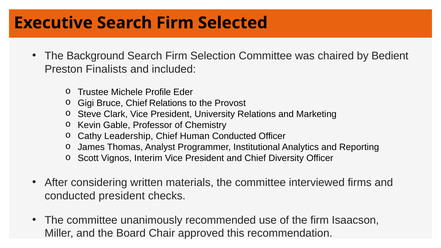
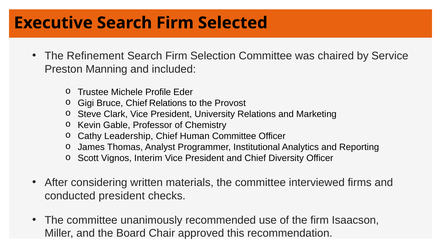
Background: Background -> Refinement
Bedient: Bedient -> Service
Finalists: Finalists -> Manning
Human Conducted: Conducted -> Committee
